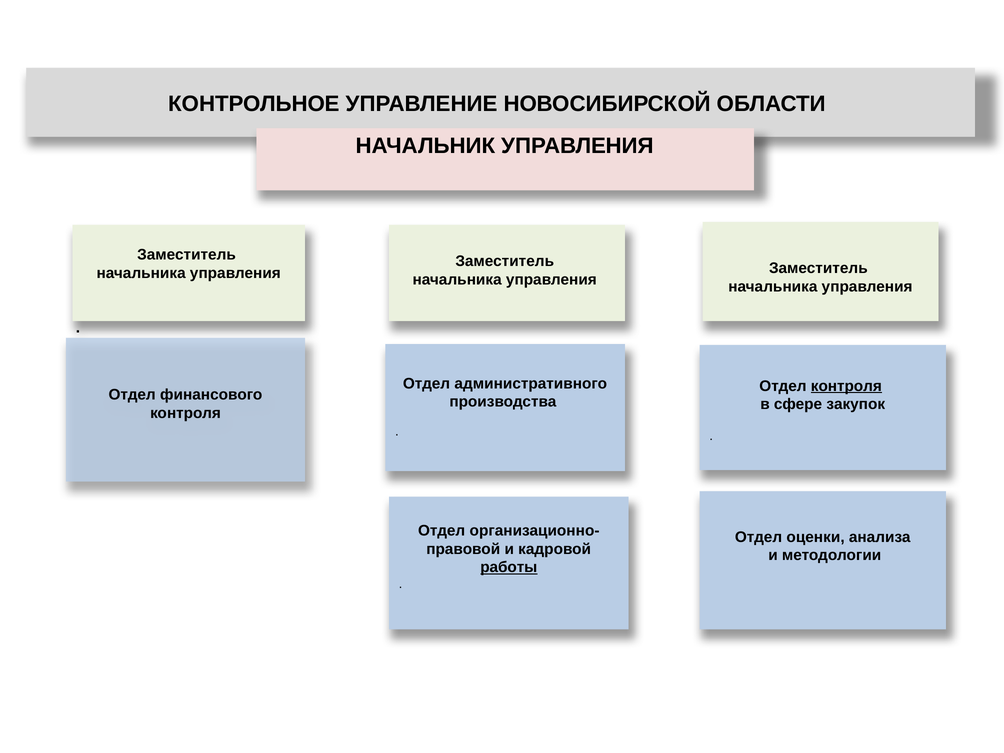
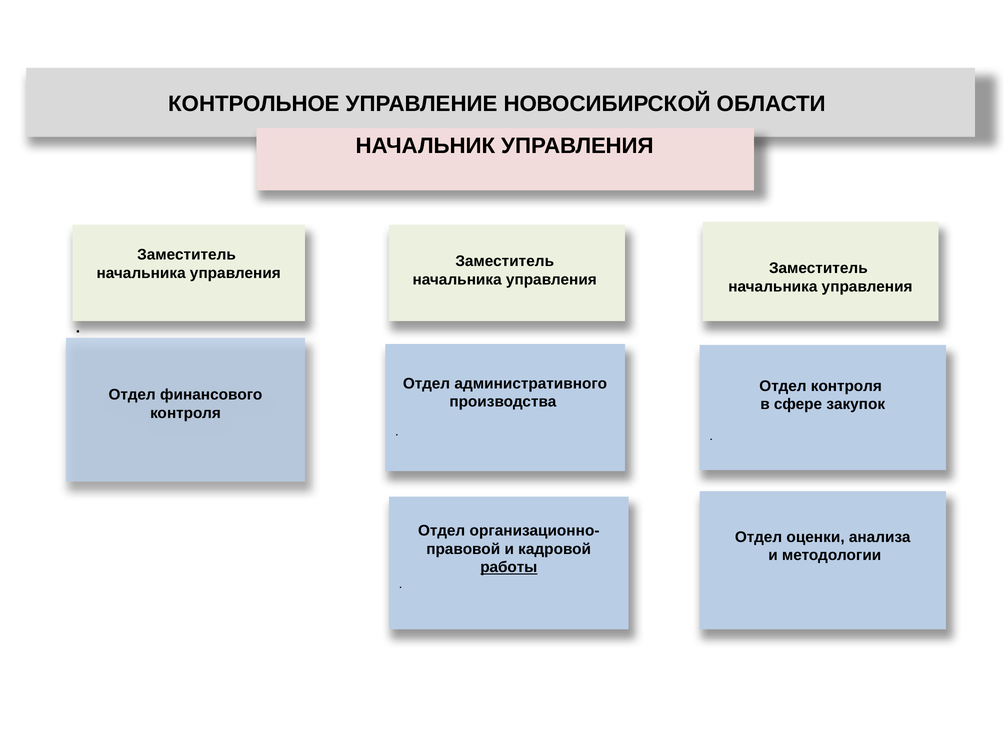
контроля at (846, 386) underline: present -> none
